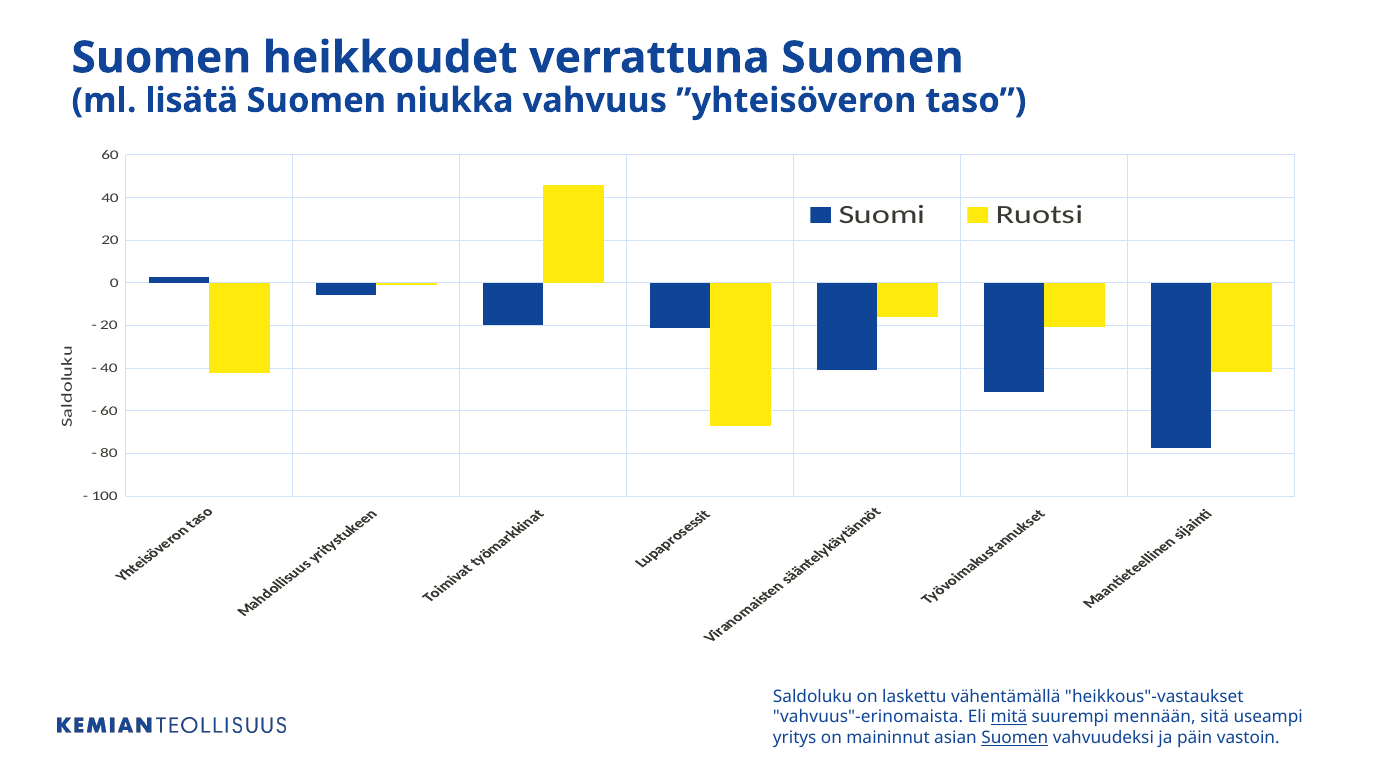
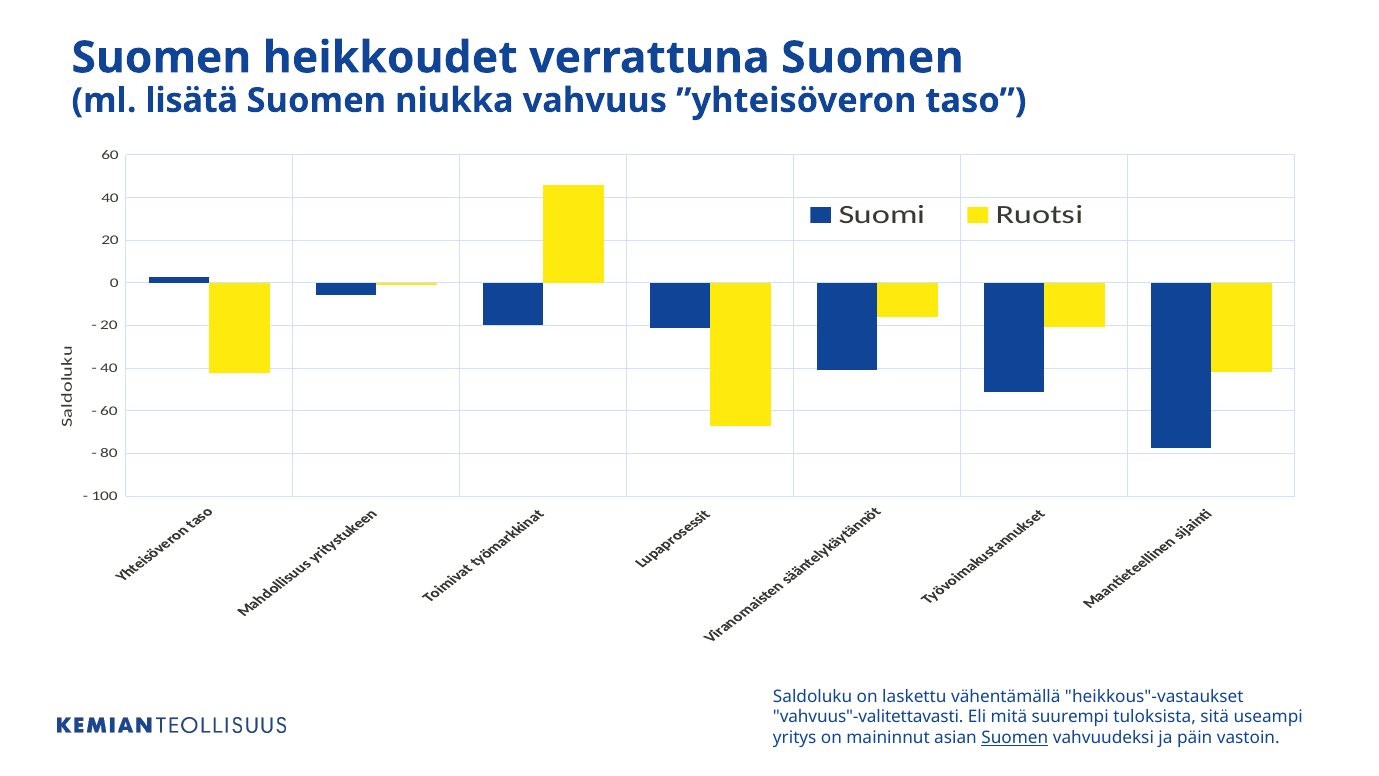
vahvuus"-erinomaista: vahvuus"-erinomaista -> vahvuus"-valitettavasti
mitä underline: present -> none
mennään: mennään -> tuloksista
